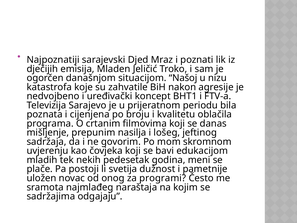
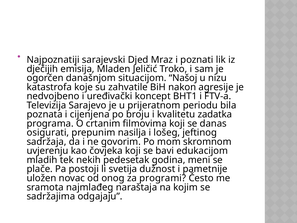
oblačila: oblačila -> zadatka
mišljenje: mišljenje -> osigurati
